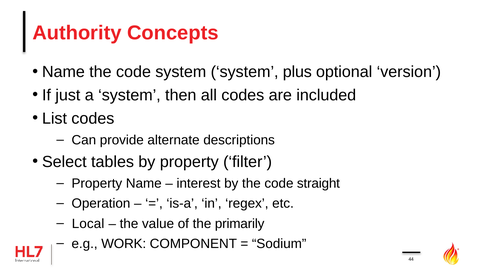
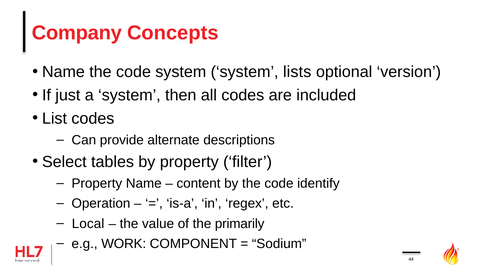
Authority: Authority -> Company
plus: plus -> lists
interest: interest -> content
straight: straight -> identify
